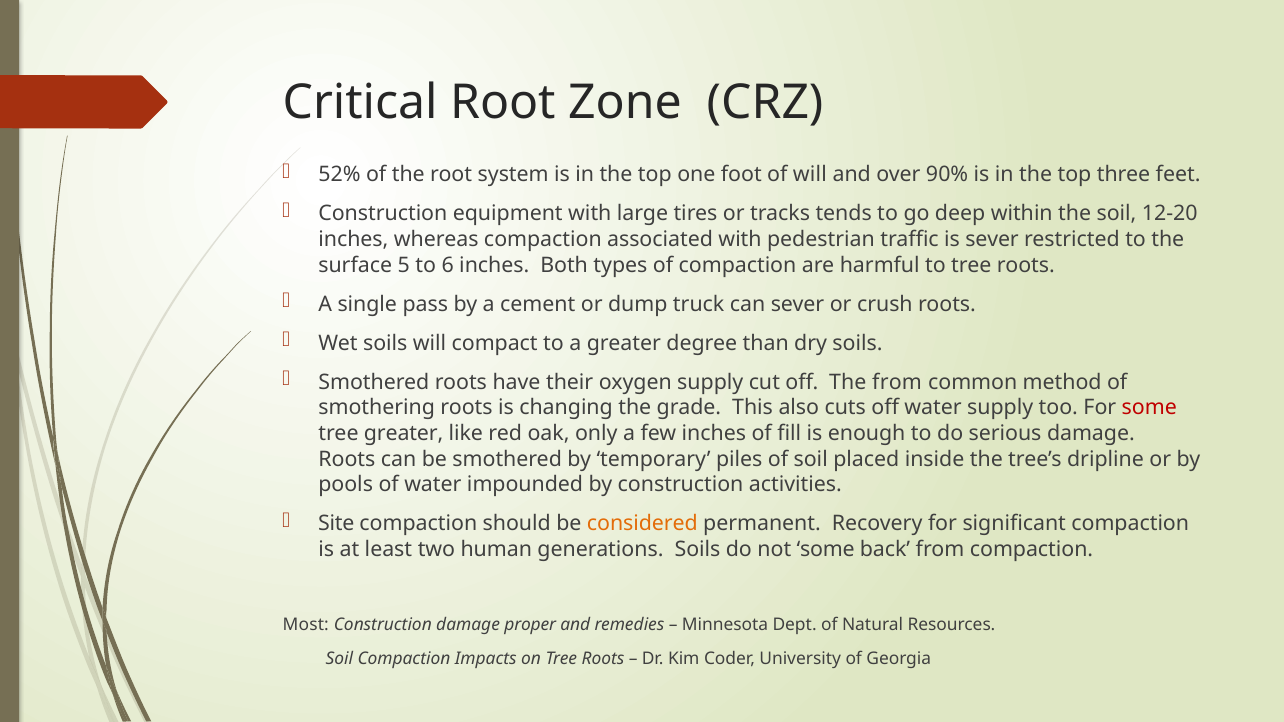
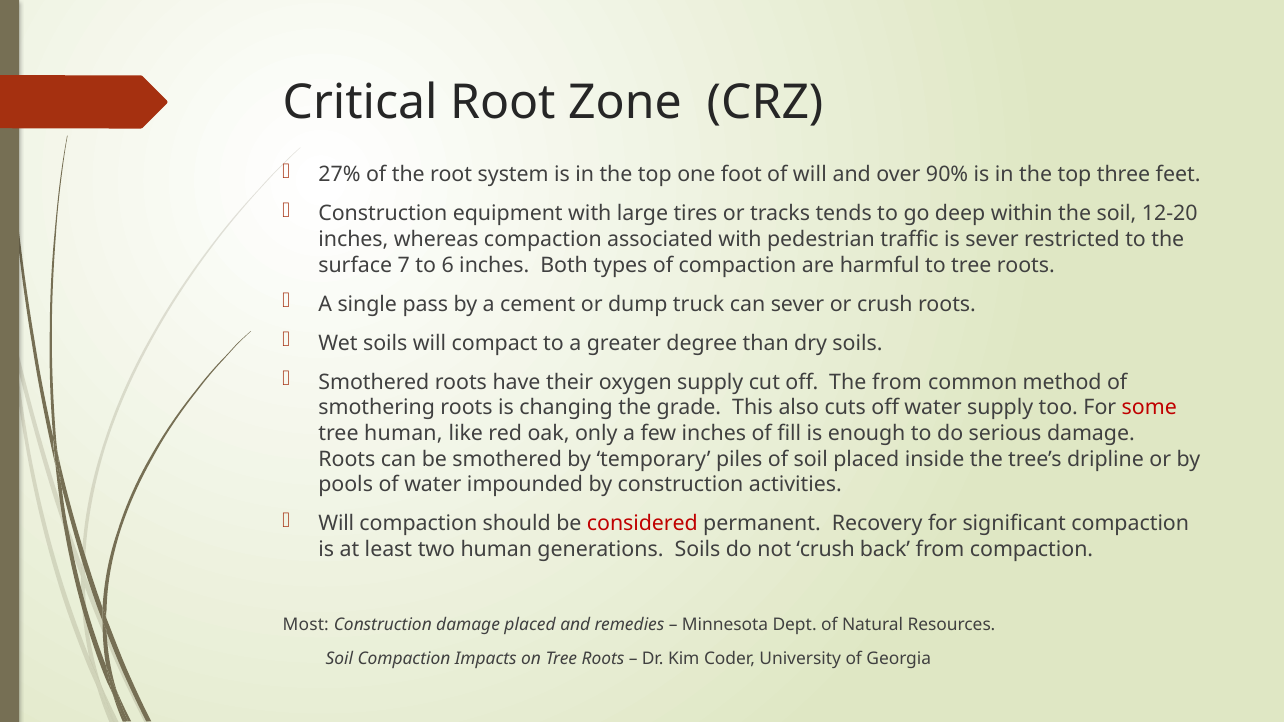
52%: 52% -> 27%
5: 5 -> 7
tree greater: greater -> human
Site at (336, 524): Site -> Will
considered colour: orange -> red
not some: some -> crush
damage proper: proper -> placed
